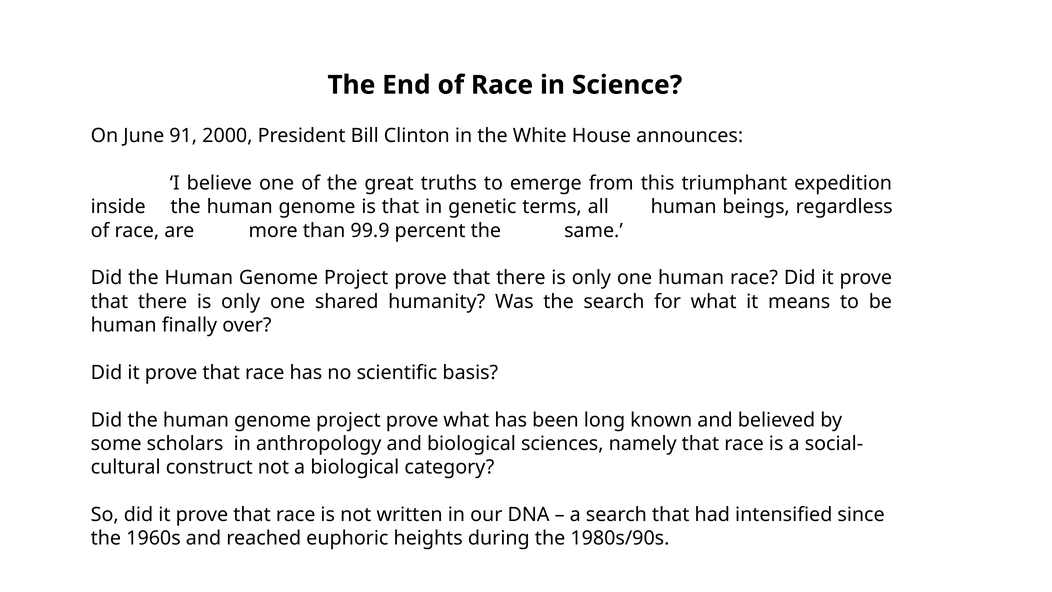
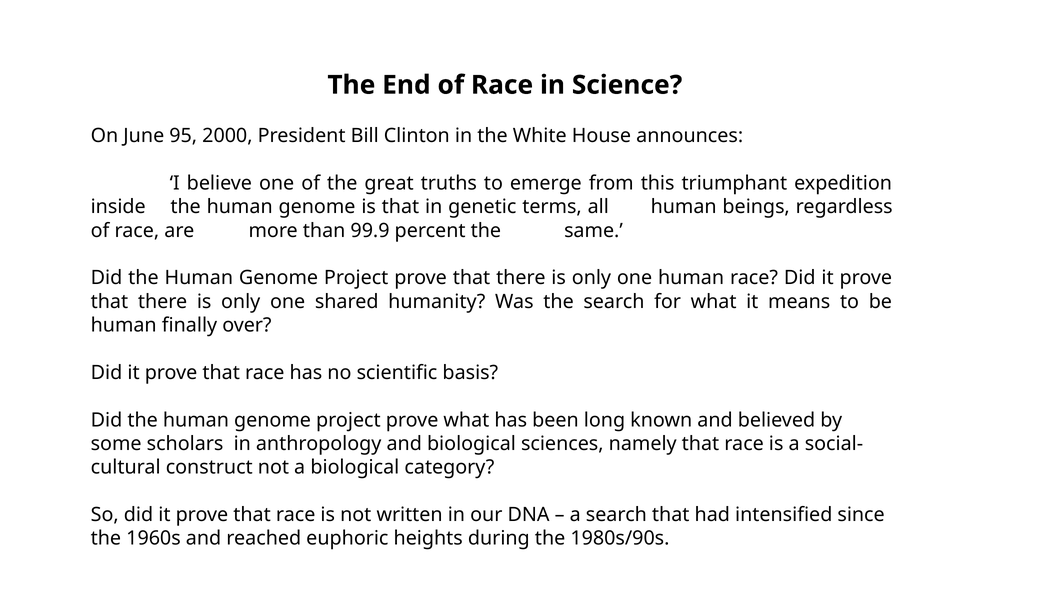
91: 91 -> 95
